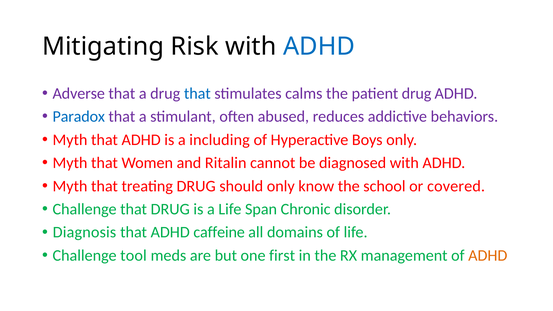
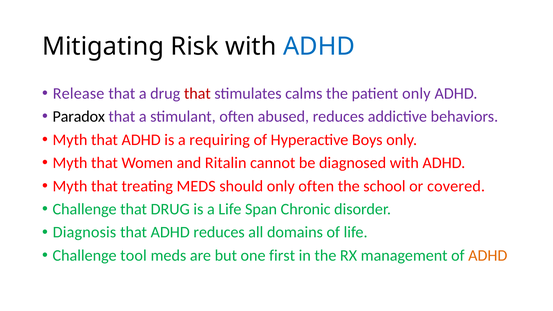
Adverse: Adverse -> Release
that at (197, 93) colour: blue -> red
patient drug: drug -> only
Paradox colour: blue -> black
including: including -> requiring
treating DRUG: DRUG -> MEDS
only know: know -> often
ADHD caffeine: caffeine -> reduces
